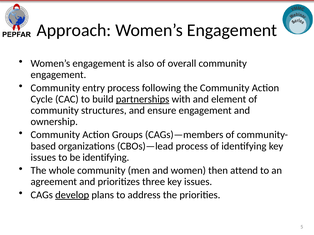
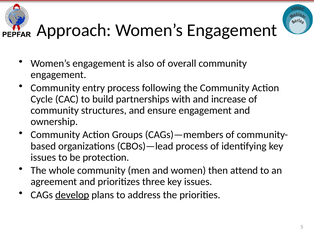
partnerships underline: present -> none
element: element -> increase
be identifying: identifying -> protection
